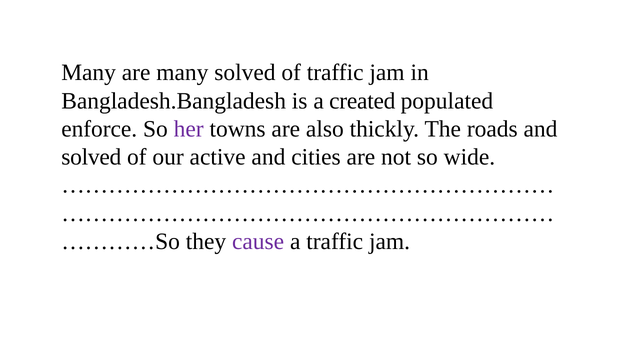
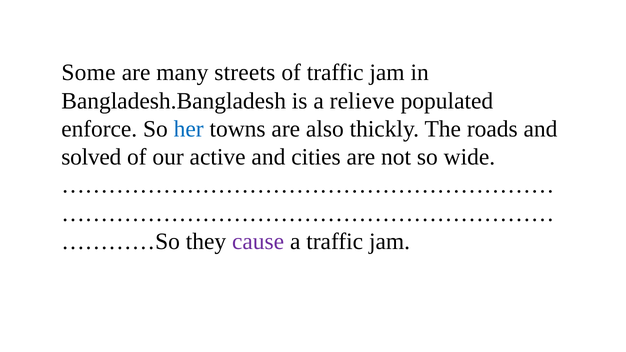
Many at (89, 73): Many -> Some
many solved: solved -> streets
created: created -> relieve
her colour: purple -> blue
